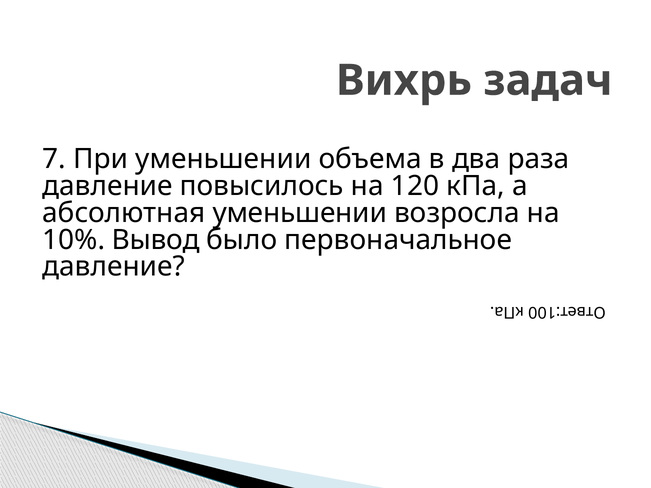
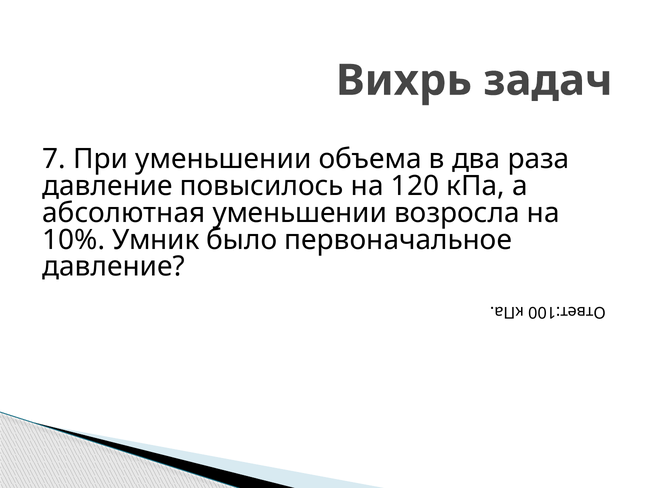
Вывод: Вывод -> Умник
